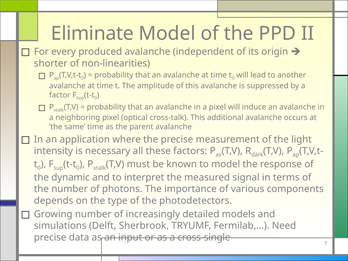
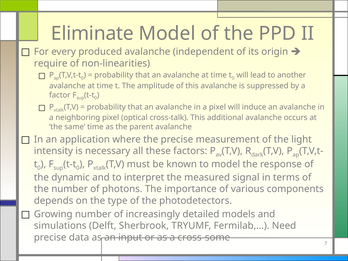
shorter: shorter -> require
cross-single: cross-single -> cross-some
